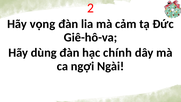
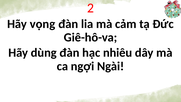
chính: chính -> nhiêu
